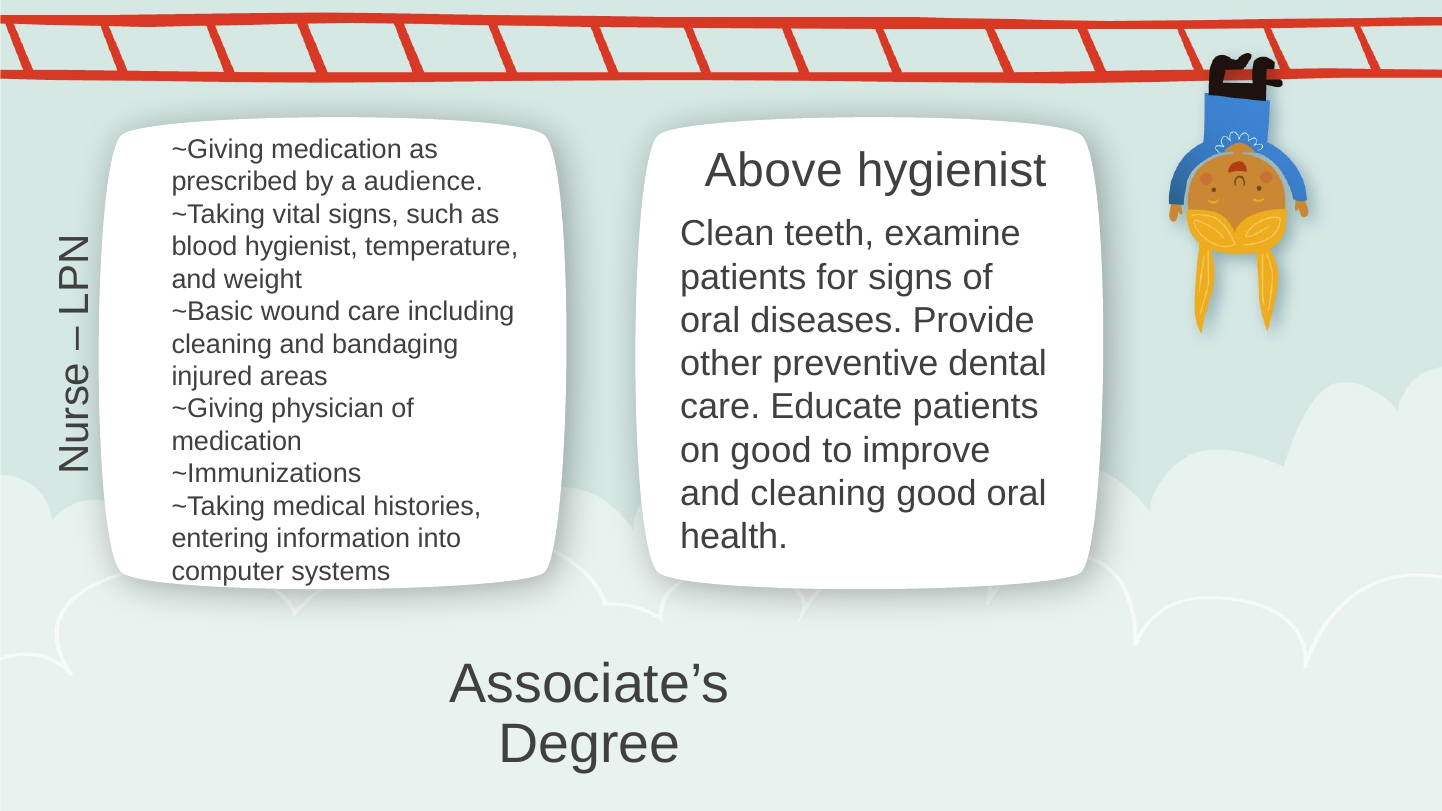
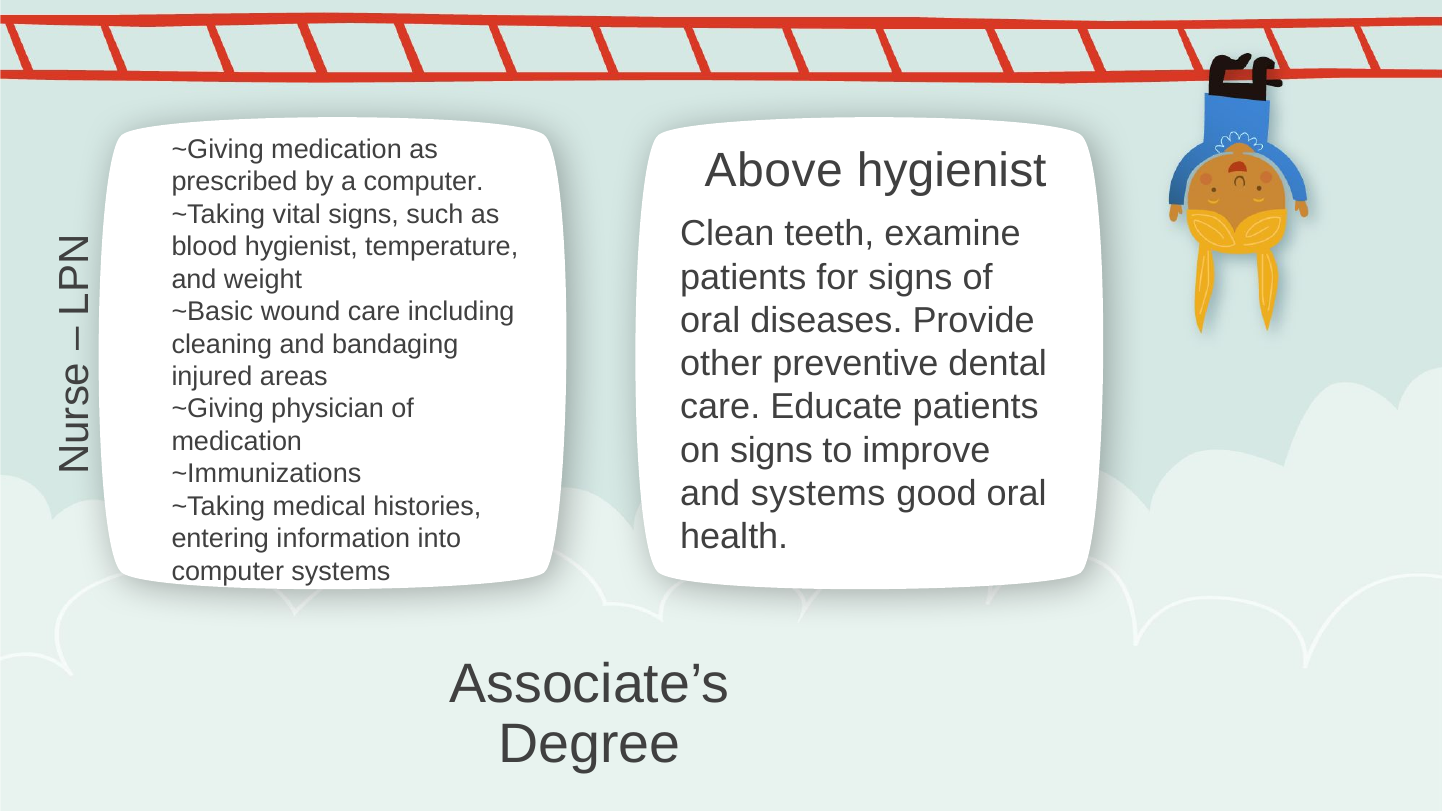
a audience: audience -> computer
on good: good -> signs
and cleaning: cleaning -> systems
